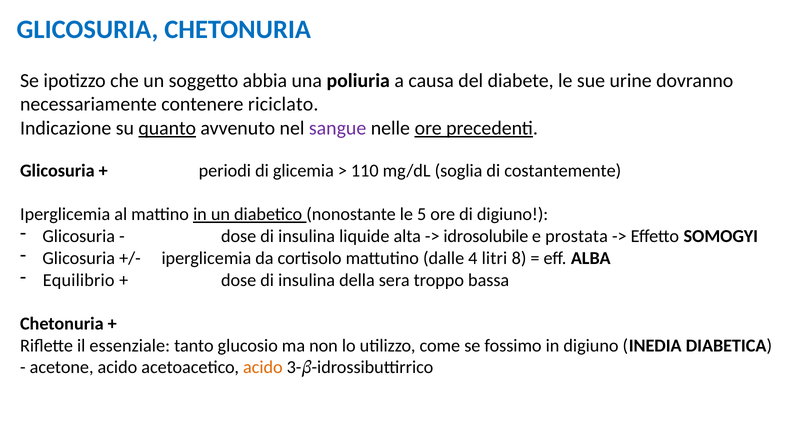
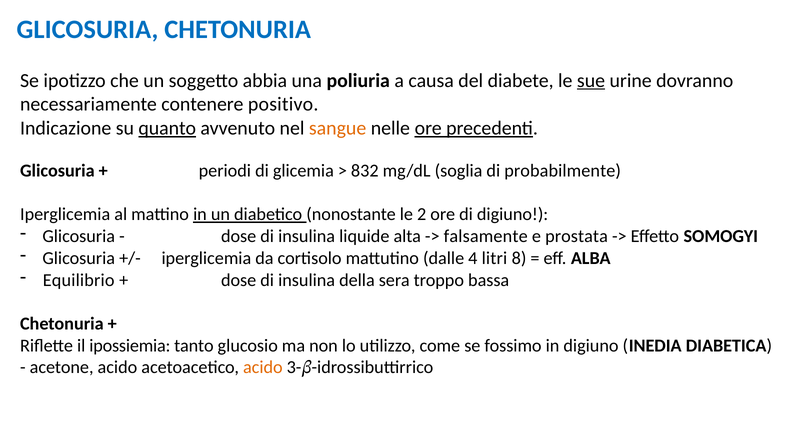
sue underline: none -> present
riciclato: riciclato -> positivo
sangue colour: purple -> orange
110: 110 -> 832
costantemente: costantemente -> probabilmente
5: 5 -> 2
idrosolubile: idrosolubile -> falsamente
essenziale: essenziale -> ipossiemia
